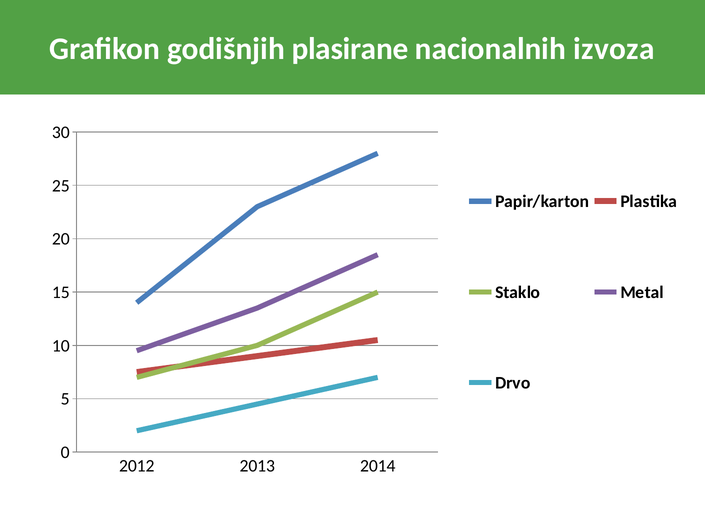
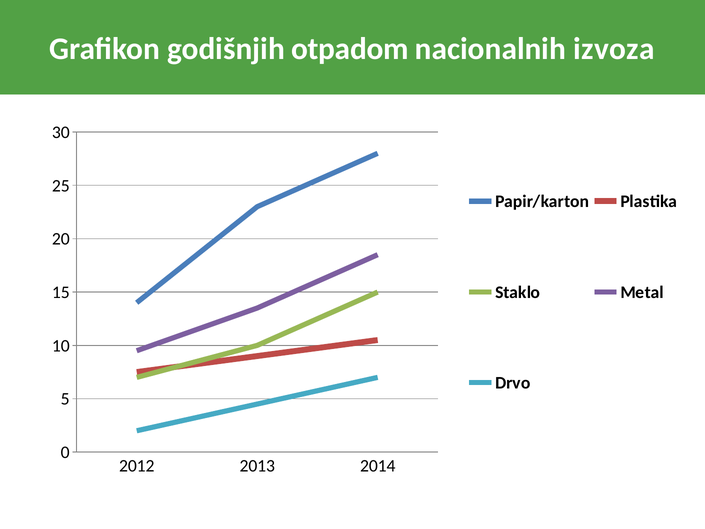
plasirane: plasirane -> otpadom
